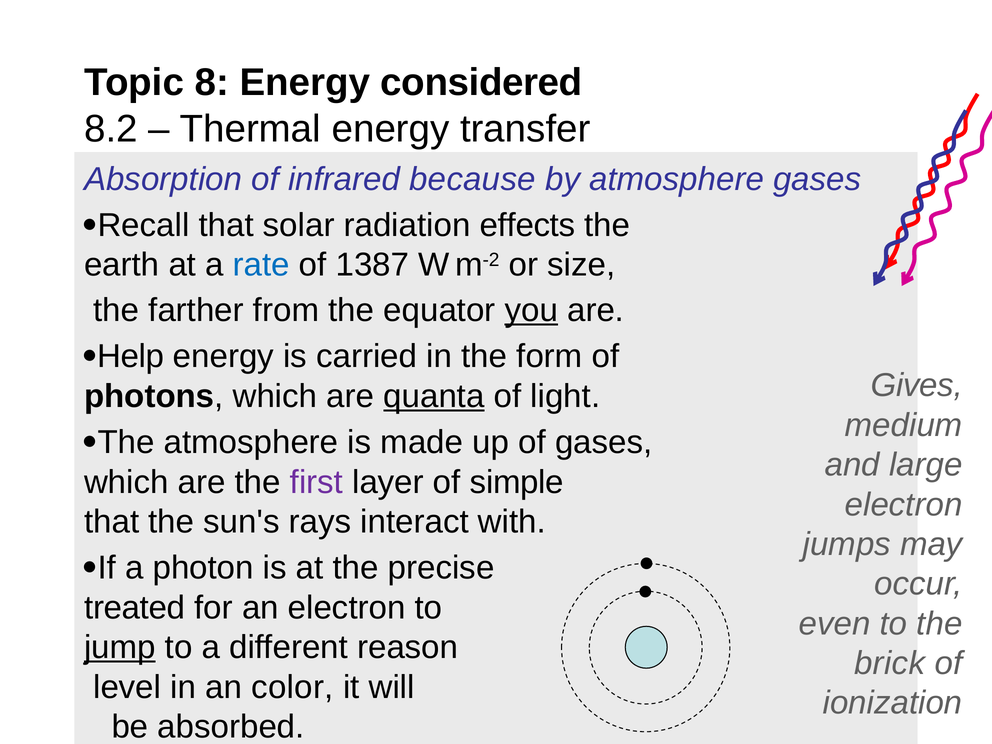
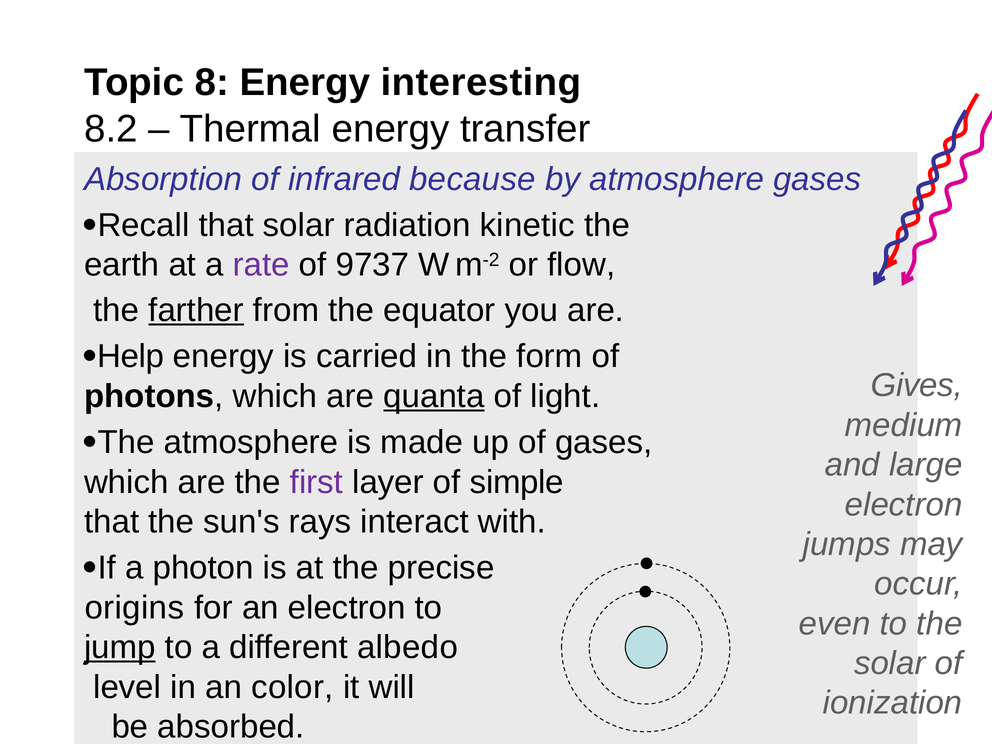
considered: considered -> interesting
effects: effects -> kinetic
rate colour: blue -> purple
1387: 1387 -> 9737
size: size -> flow
farther underline: none -> present
you underline: present -> none
treated: treated -> origins
reason: reason -> albedo
brick at (890, 663): brick -> solar
